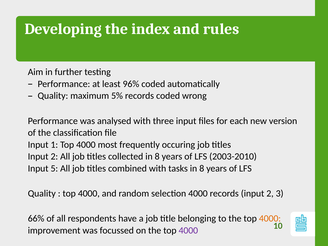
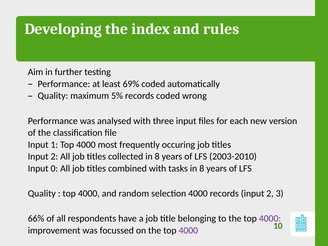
96%: 96% -> 69%
5: 5 -> 0
4000 at (270, 219) colour: orange -> purple
